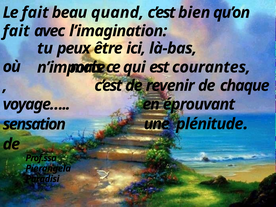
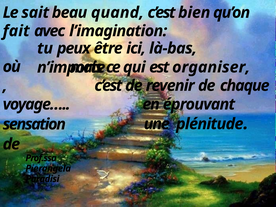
Le fait: fait -> sait
courantes: courantes -> organiser
